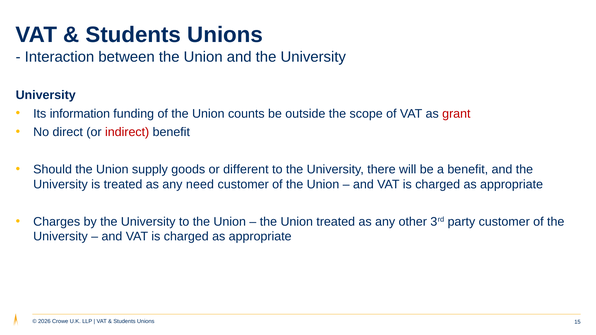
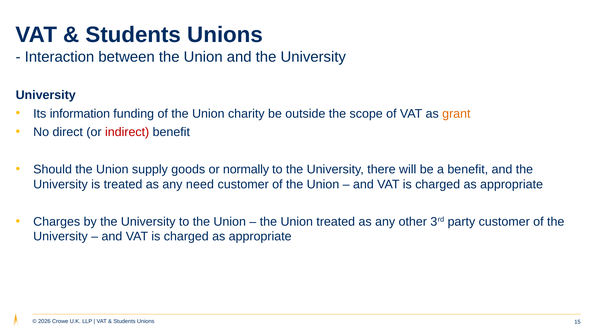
counts: counts -> charity
grant colour: red -> orange
different: different -> normally
